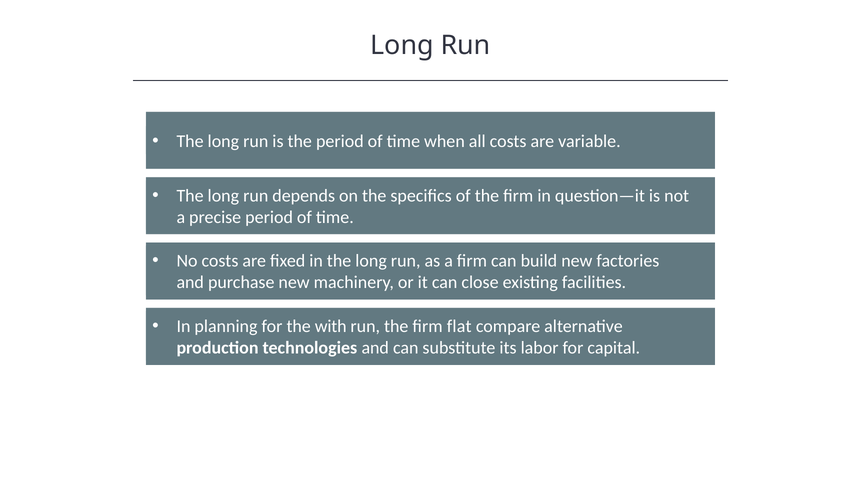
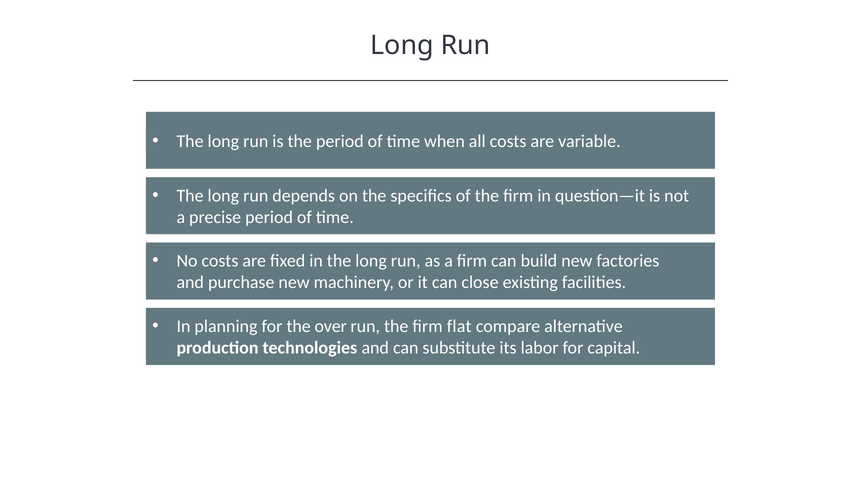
with: with -> over
